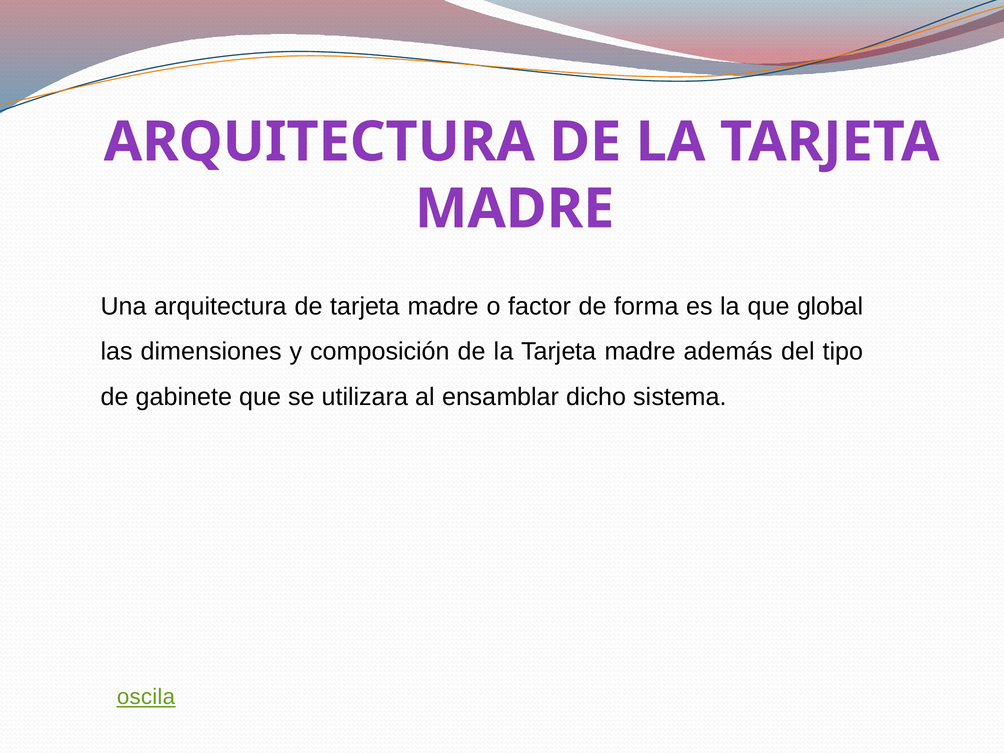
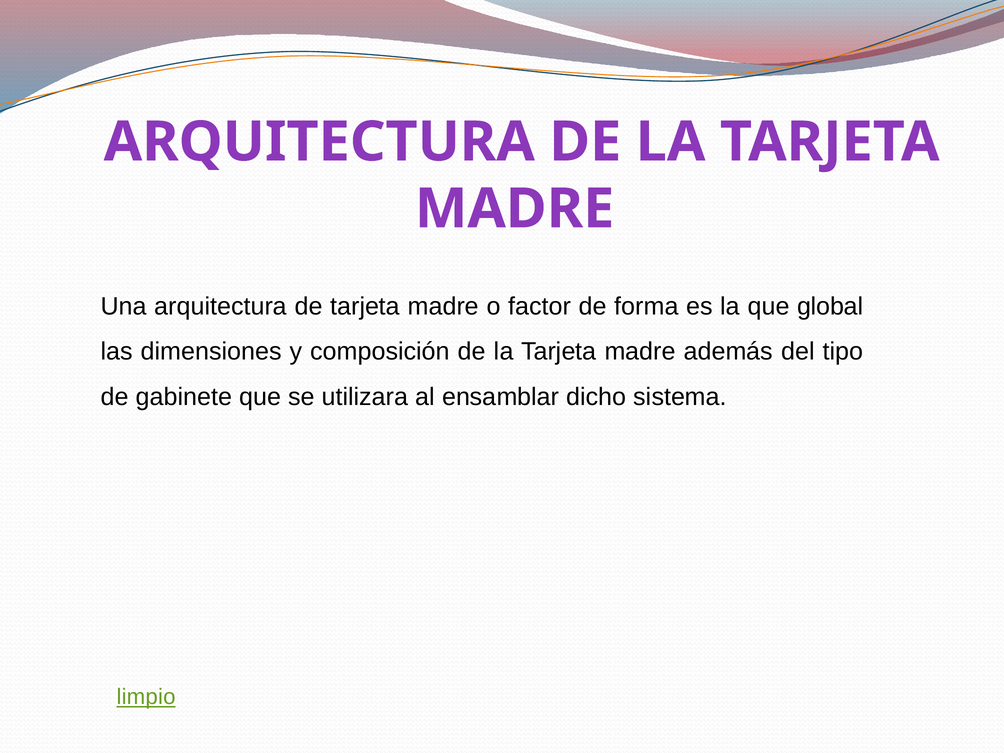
oscila: oscila -> limpio
